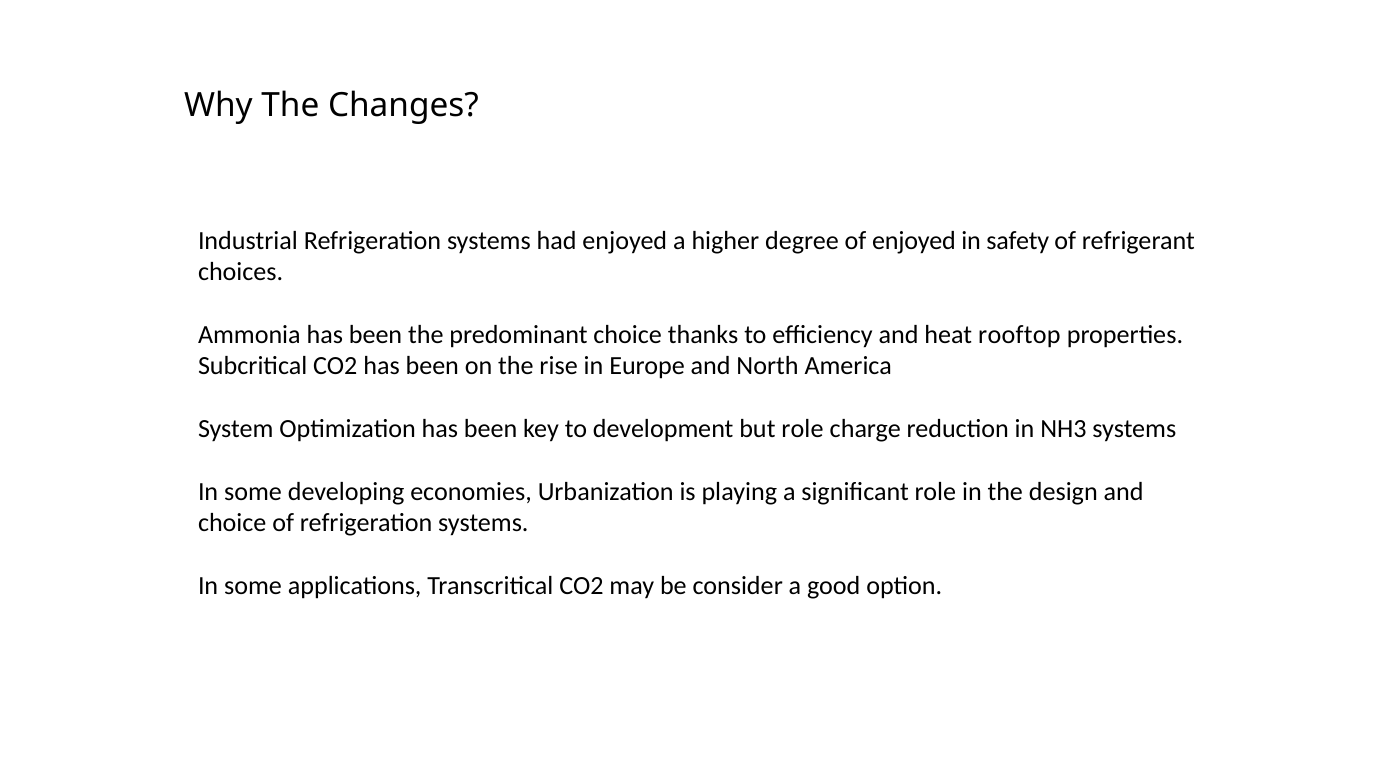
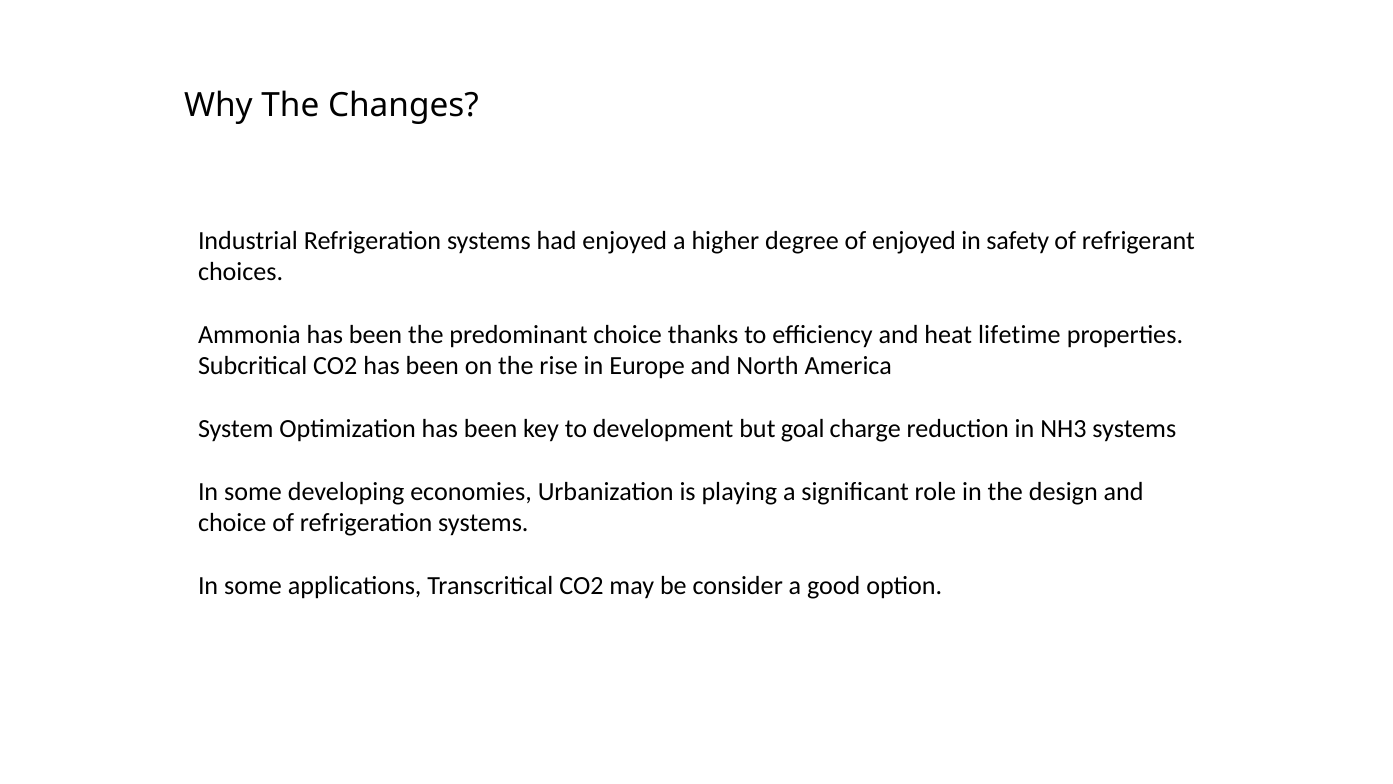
rooftop: rooftop -> lifetime
but role: role -> goal
